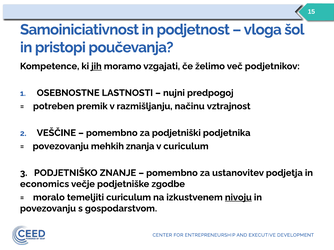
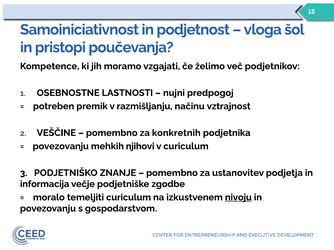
jih underline: present -> none
podjetniški: podjetniški -> konkretnih
znanja: znanja -> njihovi
economics: economics -> informacija
